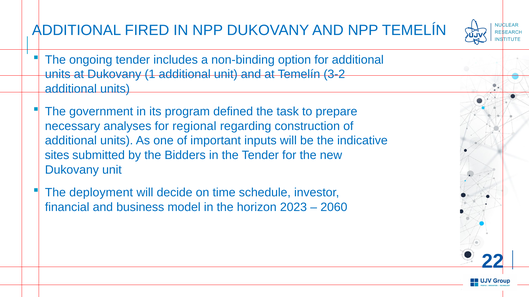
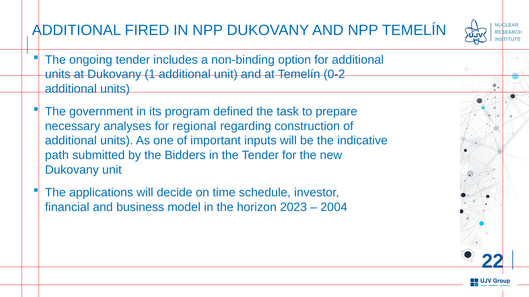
3-2: 3-2 -> 0-2
sites: sites -> path
deployment: deployment -> applications
2060: 2060 -> 2004
